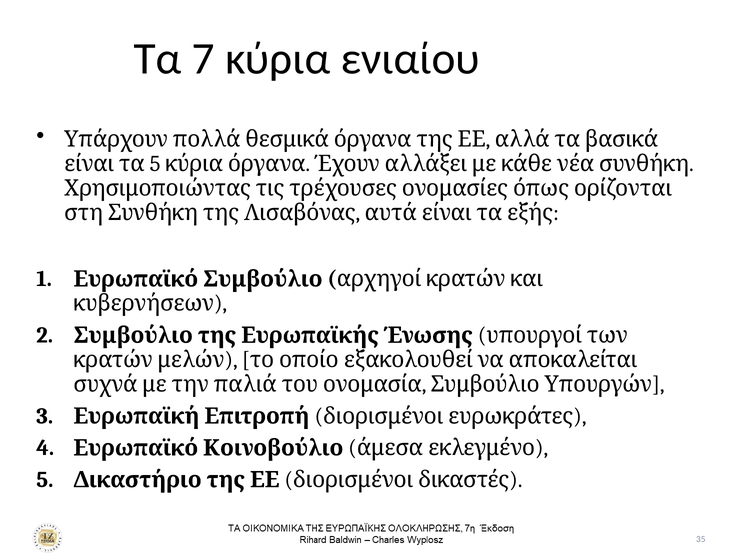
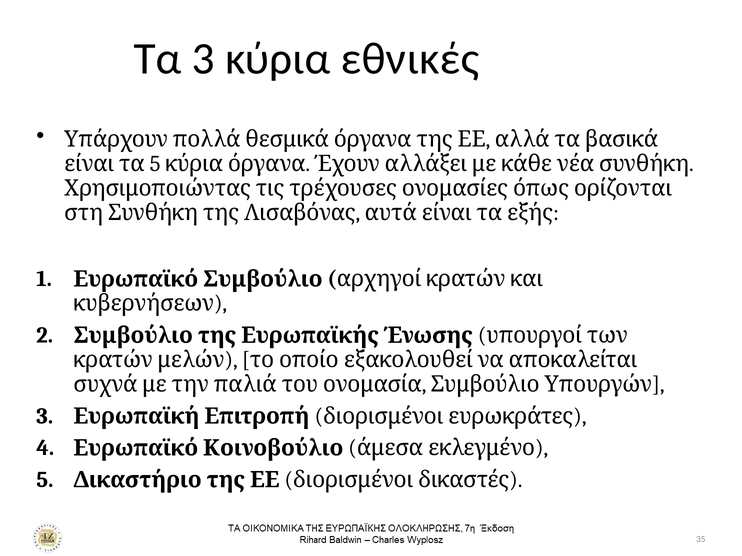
Τα 7: 7 -> 3
ενιαίου: ενιαίου -> εθνικές
